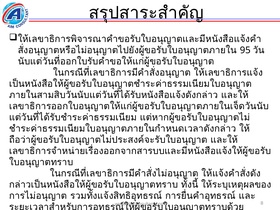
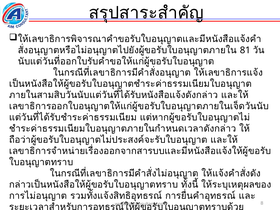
95: 95 -> 81
